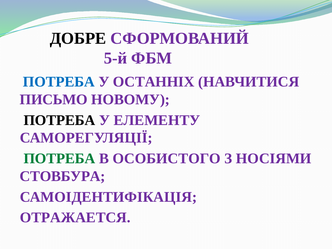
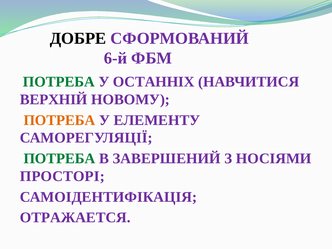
5-й: 5-й -> 6-й
ПОТРЕБА at (59, 82) colour: blue -> green
ПИСЬМО: ПИСЬМО -> ВЕРХНІЙ
ПОТРЕБА at (59, 120) colour: black -> orange
ОСОБИСТОГО: ОСОБИСТОГО -> ЗАВЕРШЕНИЙ
СТОВБУРА: СТОВБУРА -> ПРОСТОРІ
